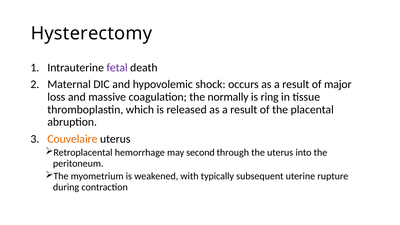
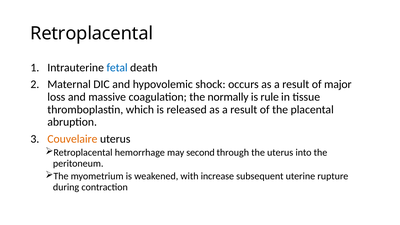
Hysterectomy at (91, 34): Hysterectomy -> Retroplacental
fetal colour: purple -> blue
ring: ring -> rule
typically: typically -> increase
